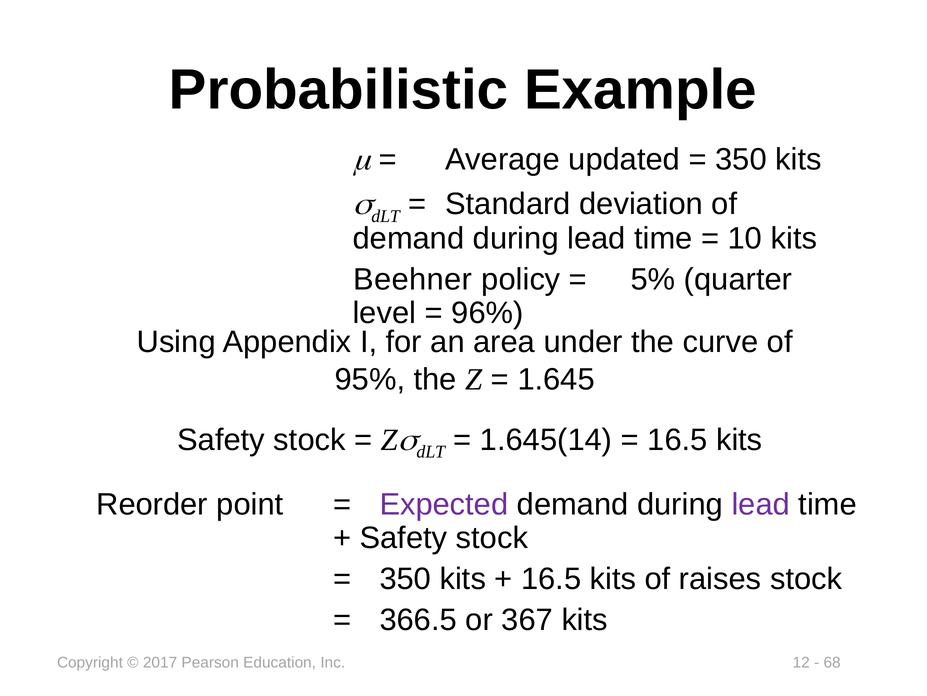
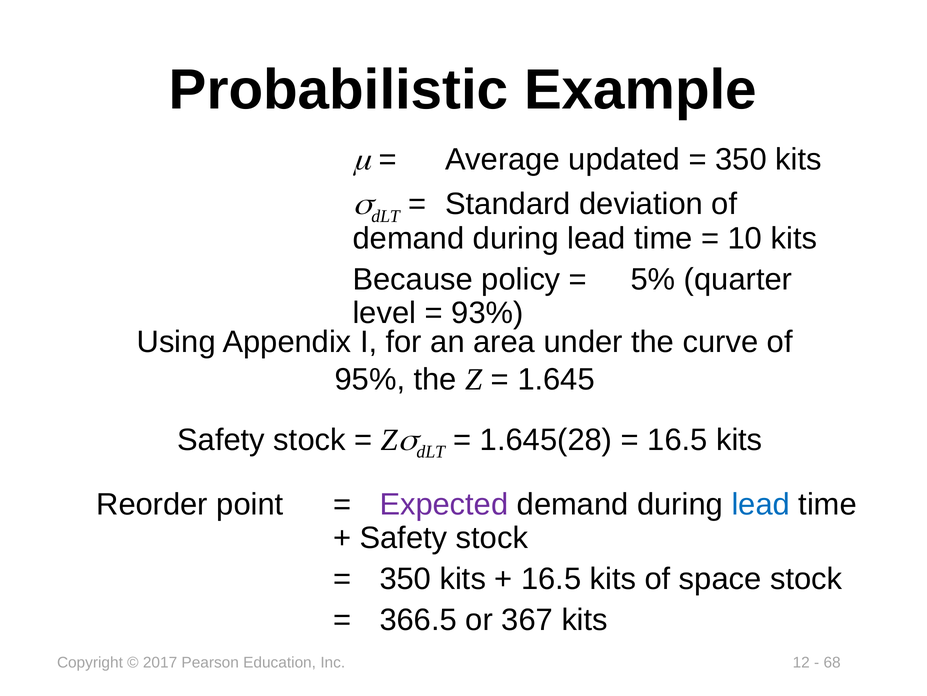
Beehner: Beehner -> Because
96%: 96% -> 93%
1.645(14: 1.645(14 -> 1.645(28
lead at (761, 504) colour: purple -> blue
raises: raises -> space
